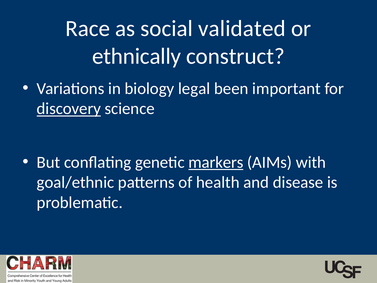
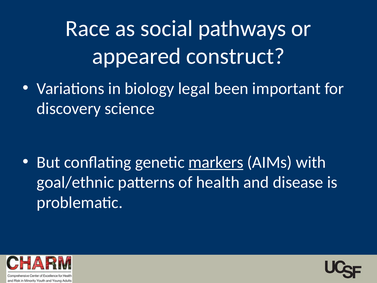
validated: validated -> pathways
ethnically: ethnically -> appeared
discovery underline: present -> none
